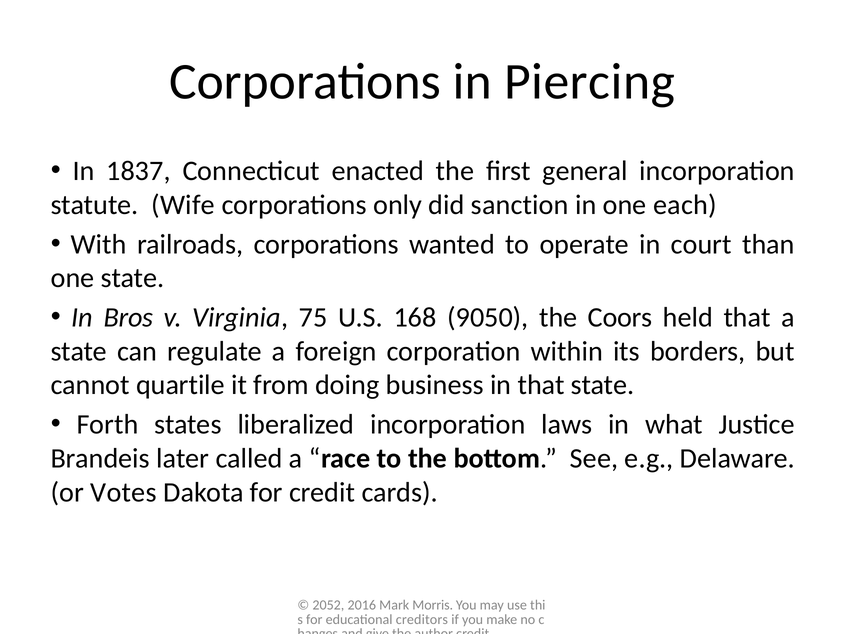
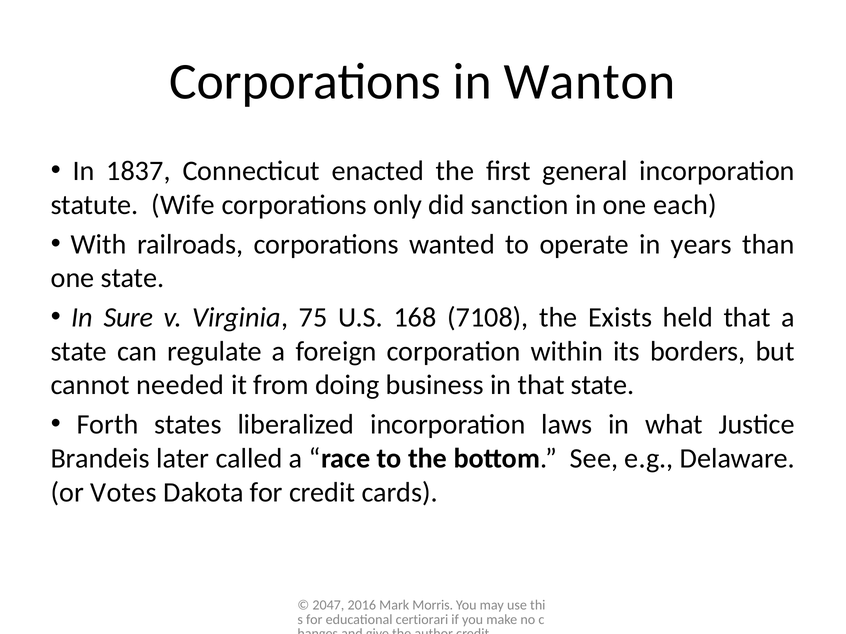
Piercing: Piercing -> Wanton
court: court -> years
Bros: Bros -> Sure
9050: 9050 -> 7108
Coors: Coors -> Exists
quartile: quartile -> needed
2052: 2052 -> 2047
creditors: creditors -> certiorari
